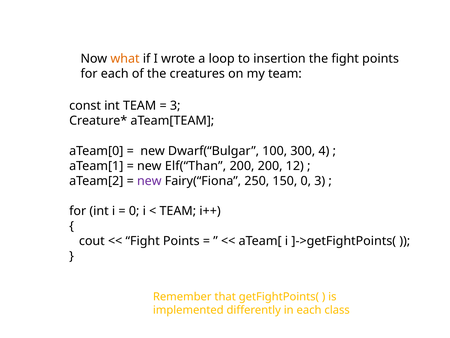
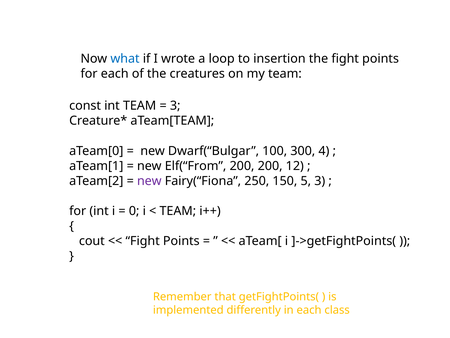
what colour: orange -> blue
Elf(“Than: Elf(“Than -> Elf(“From
150 0: 0 -> 5
